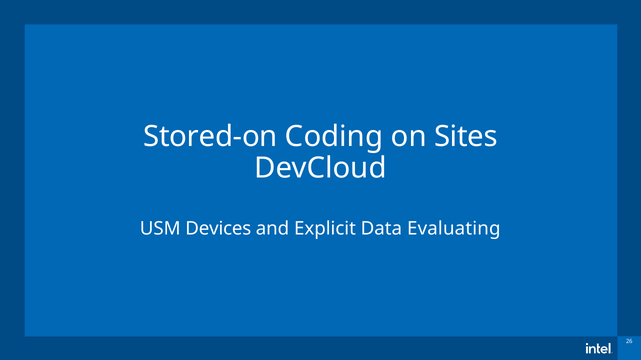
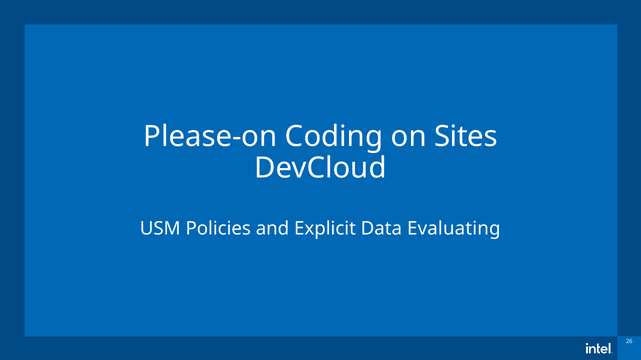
Stored-on: Stored-on -> Please-on
Devices: Devices -> Policies
